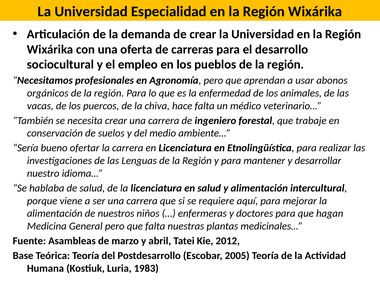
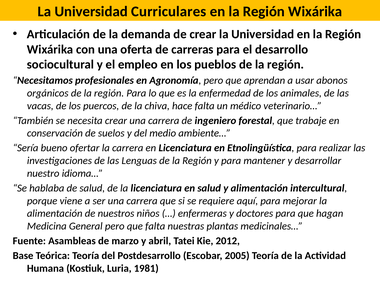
Especialidad: Especialidad -> Curriculares
1983: 1983 -> 1981
